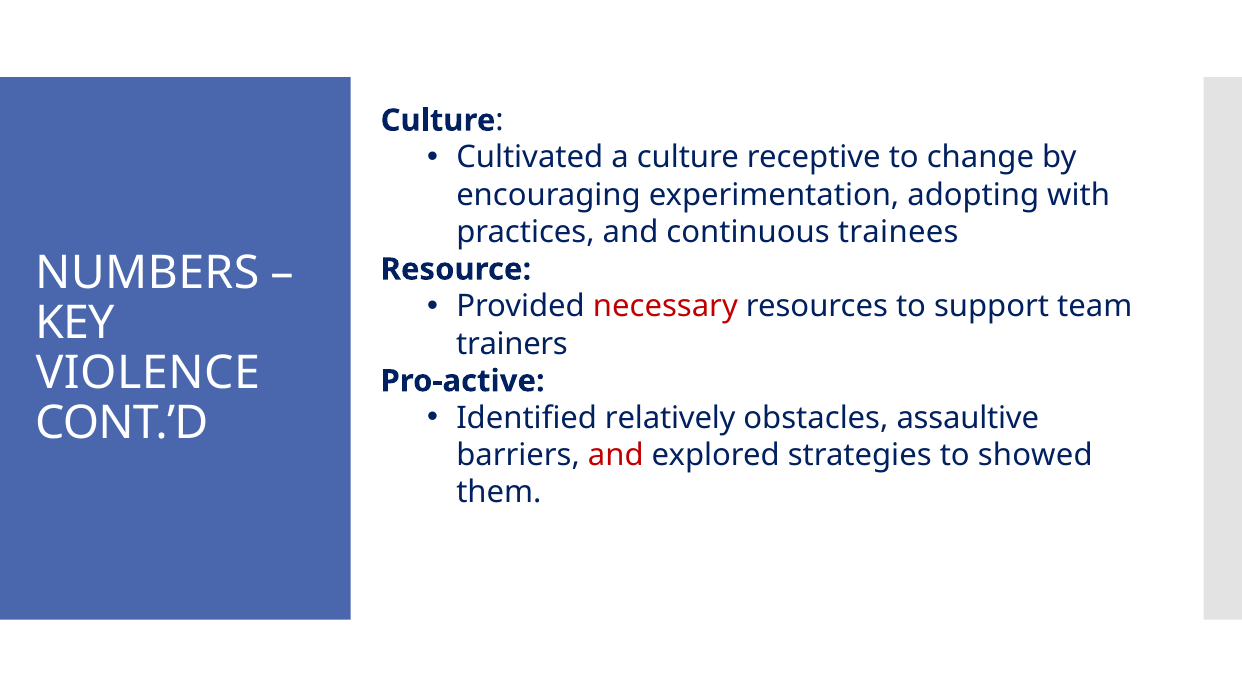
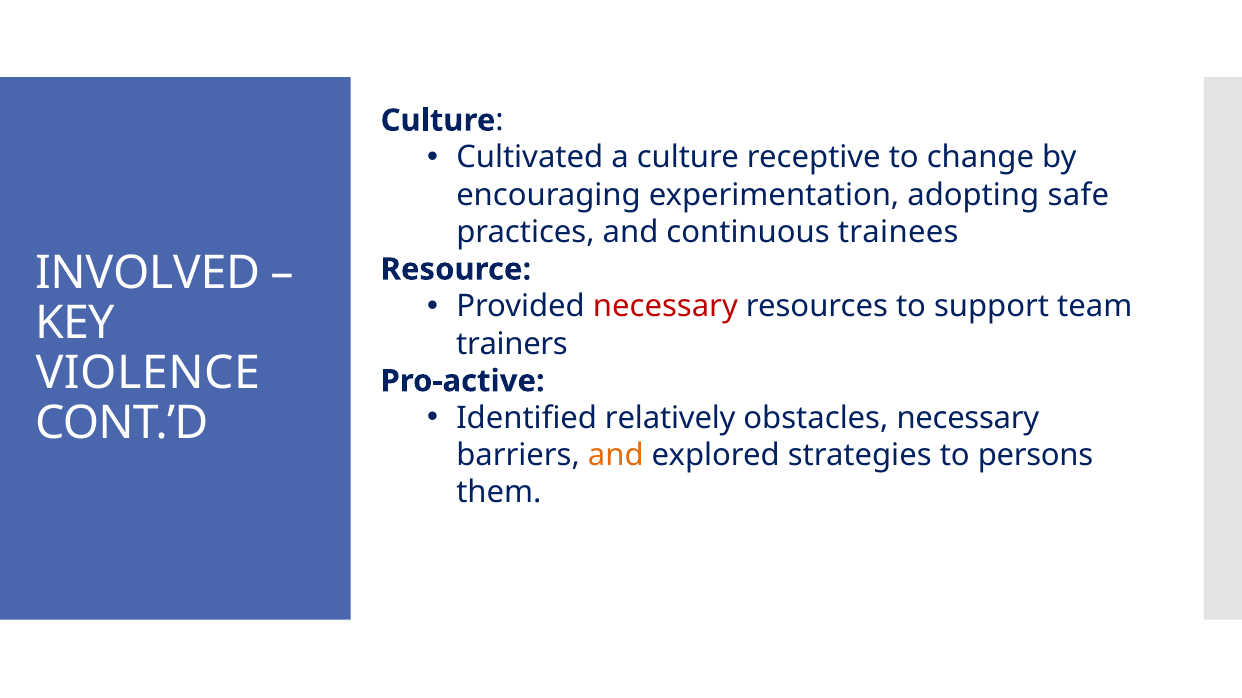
with: with -> safe
NUMBERS: NUMBERS -> INVOLVED
obstacles assaultive: assaultive -> necessary
and at (616, 456) colour: red -> orange
showed: showed -> persons
